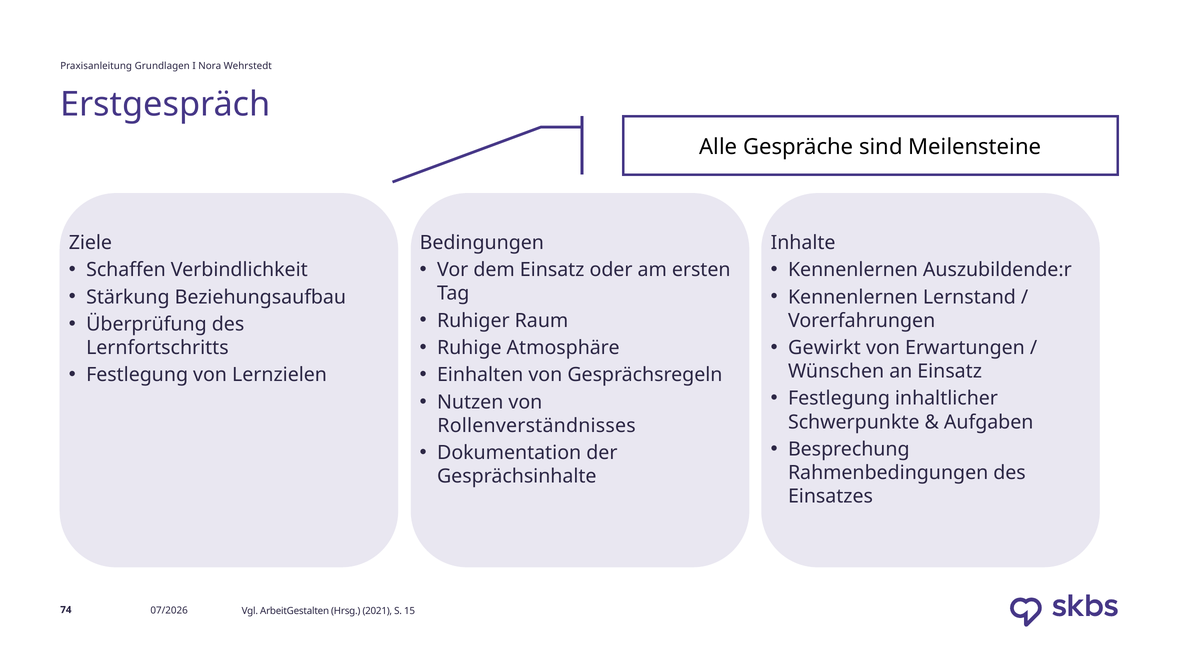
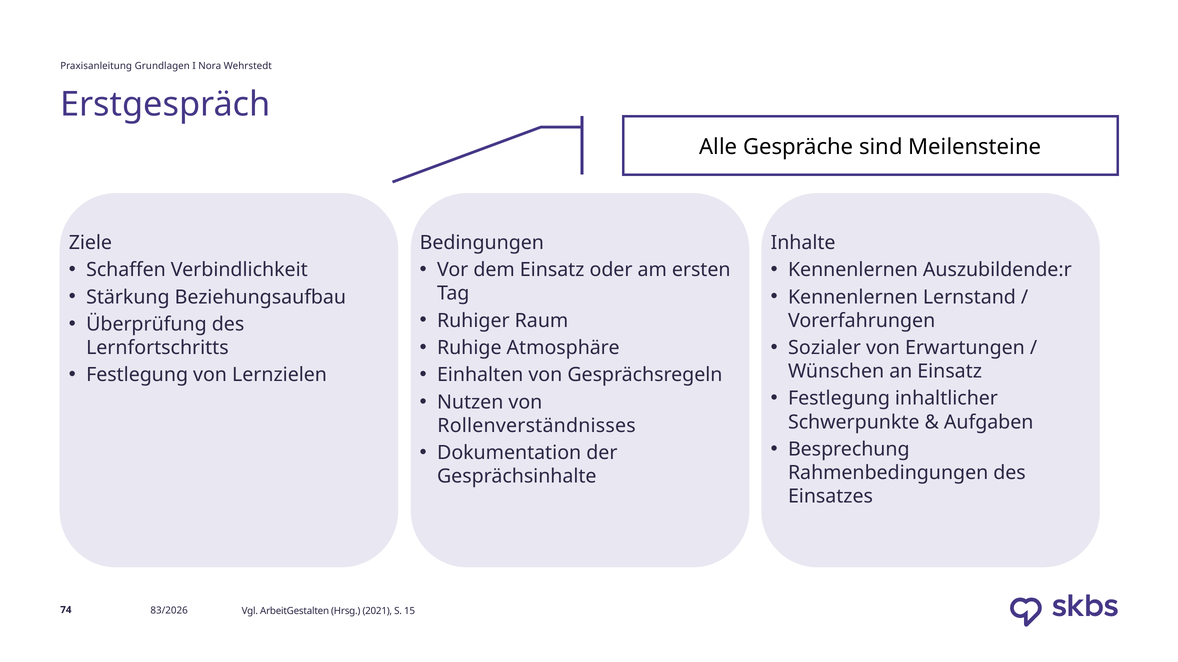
Gewirkt: Gewirkt -> Sozialer
07/2026: 07/2026 -> 83/2026
